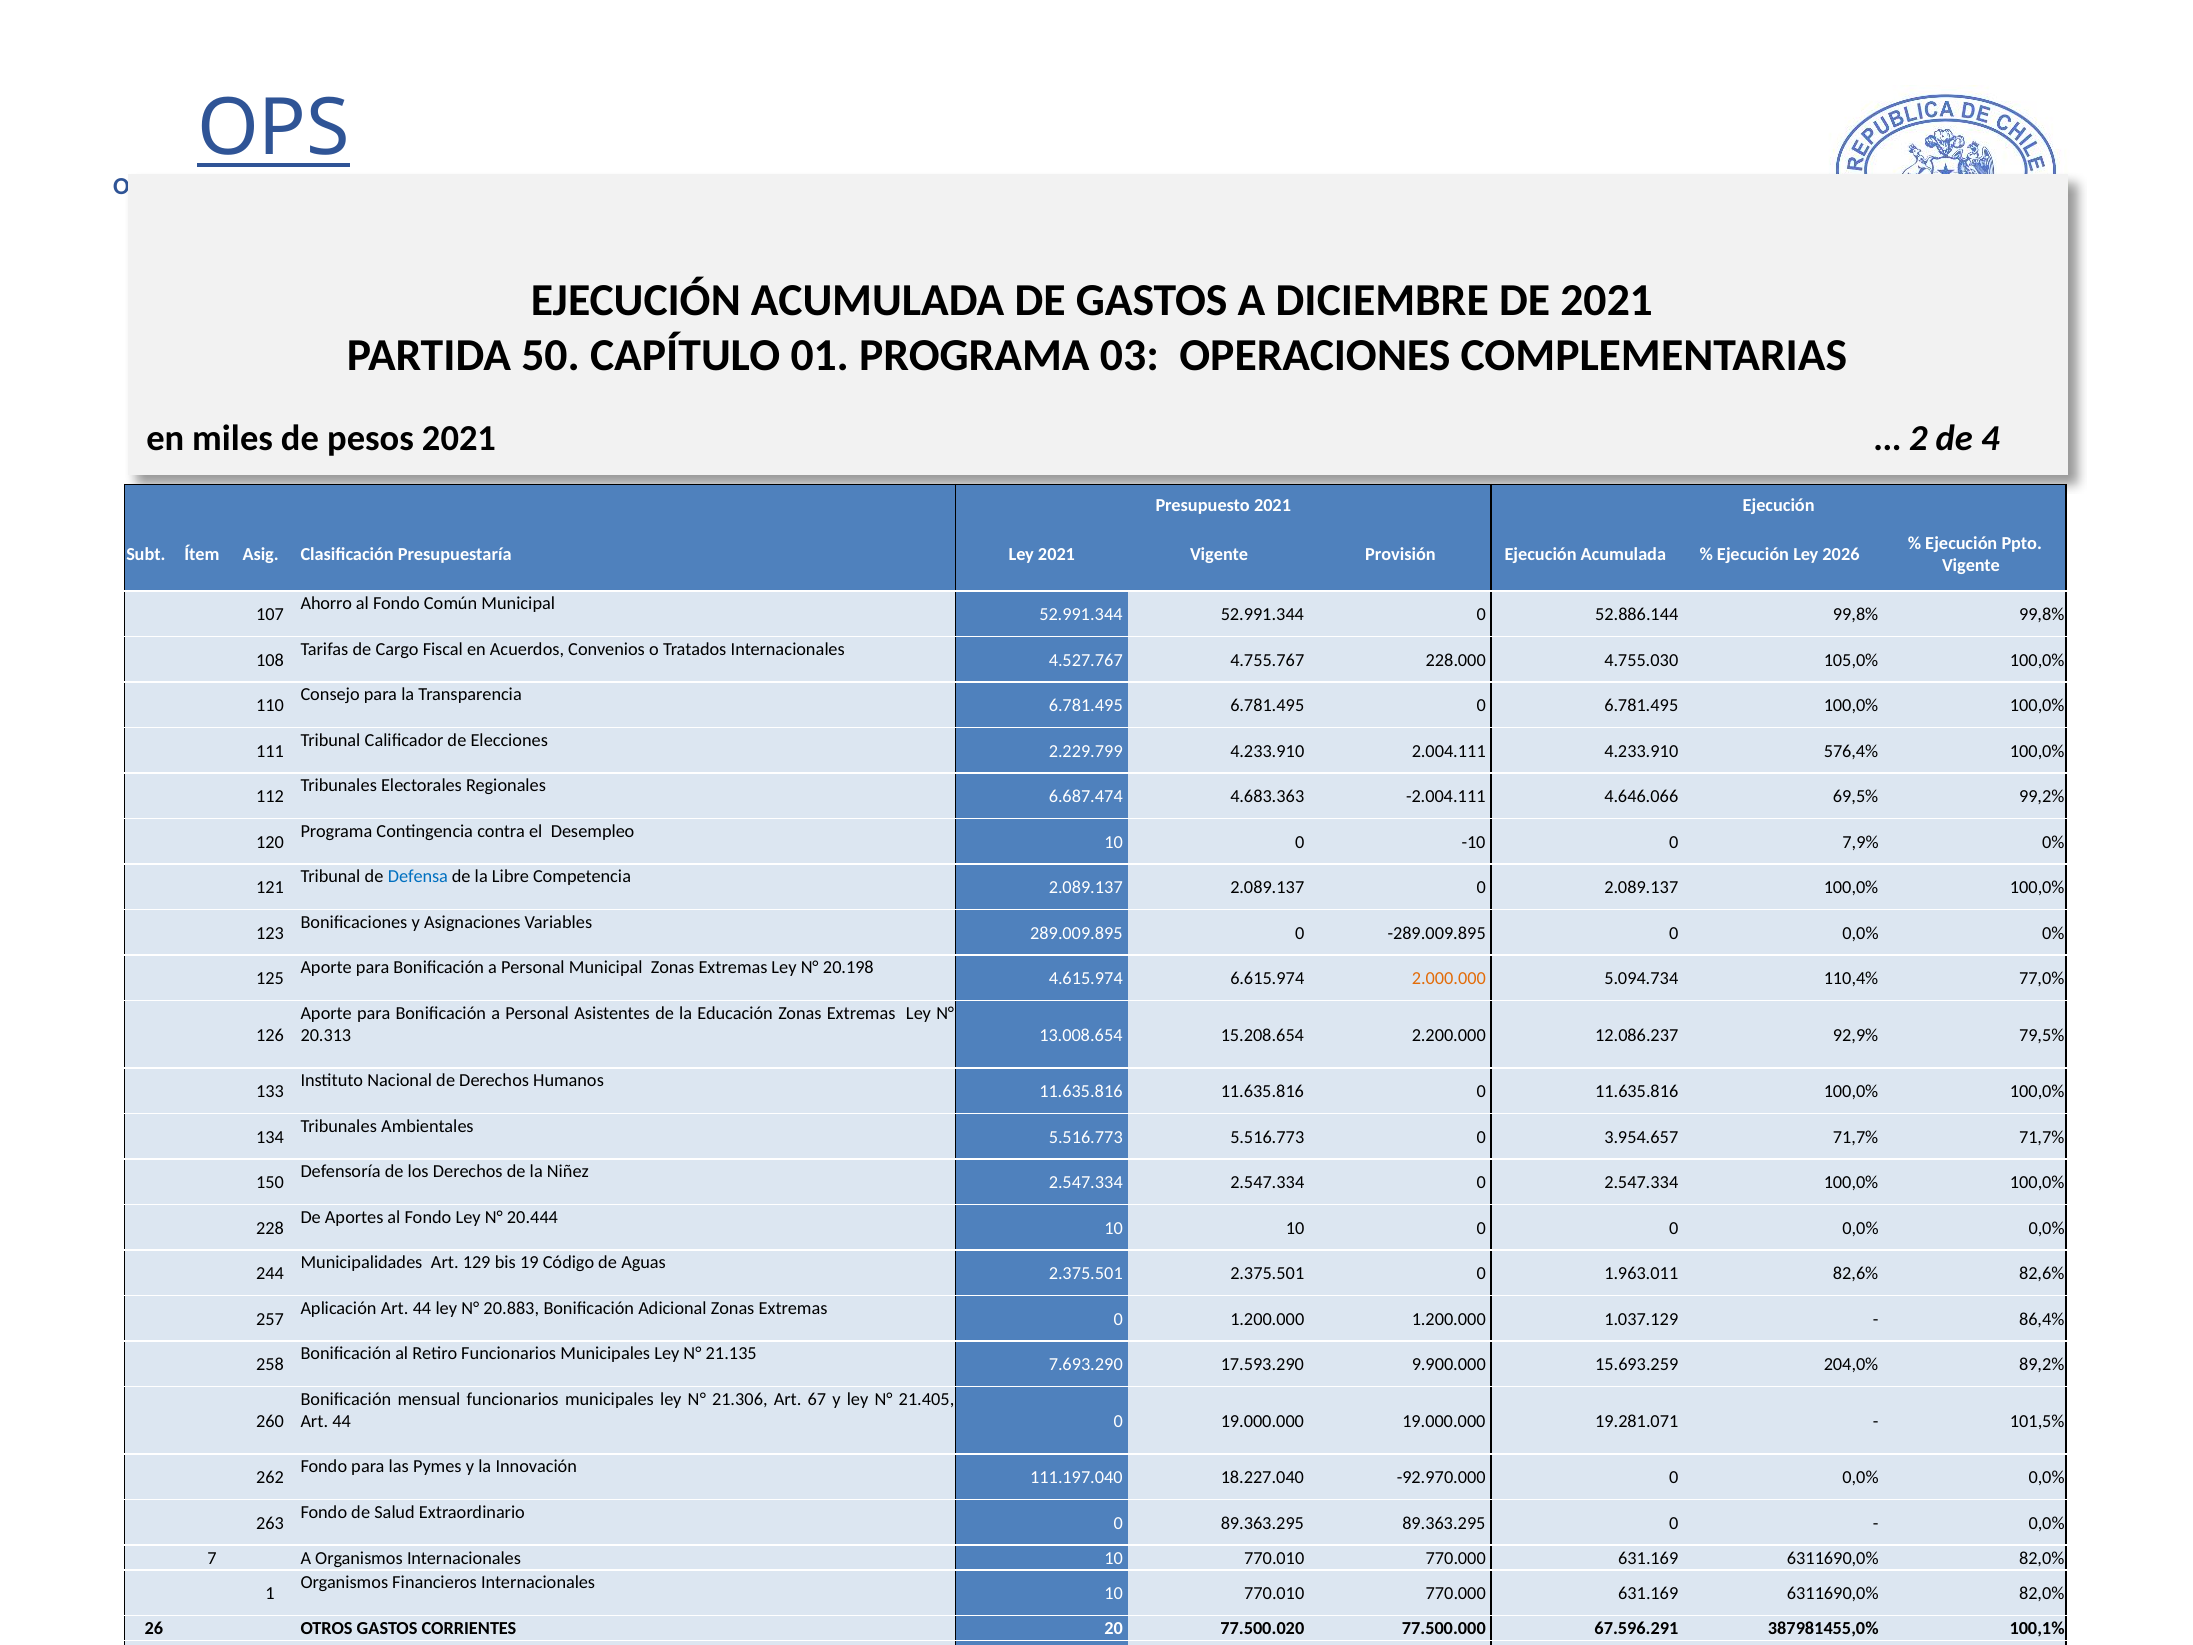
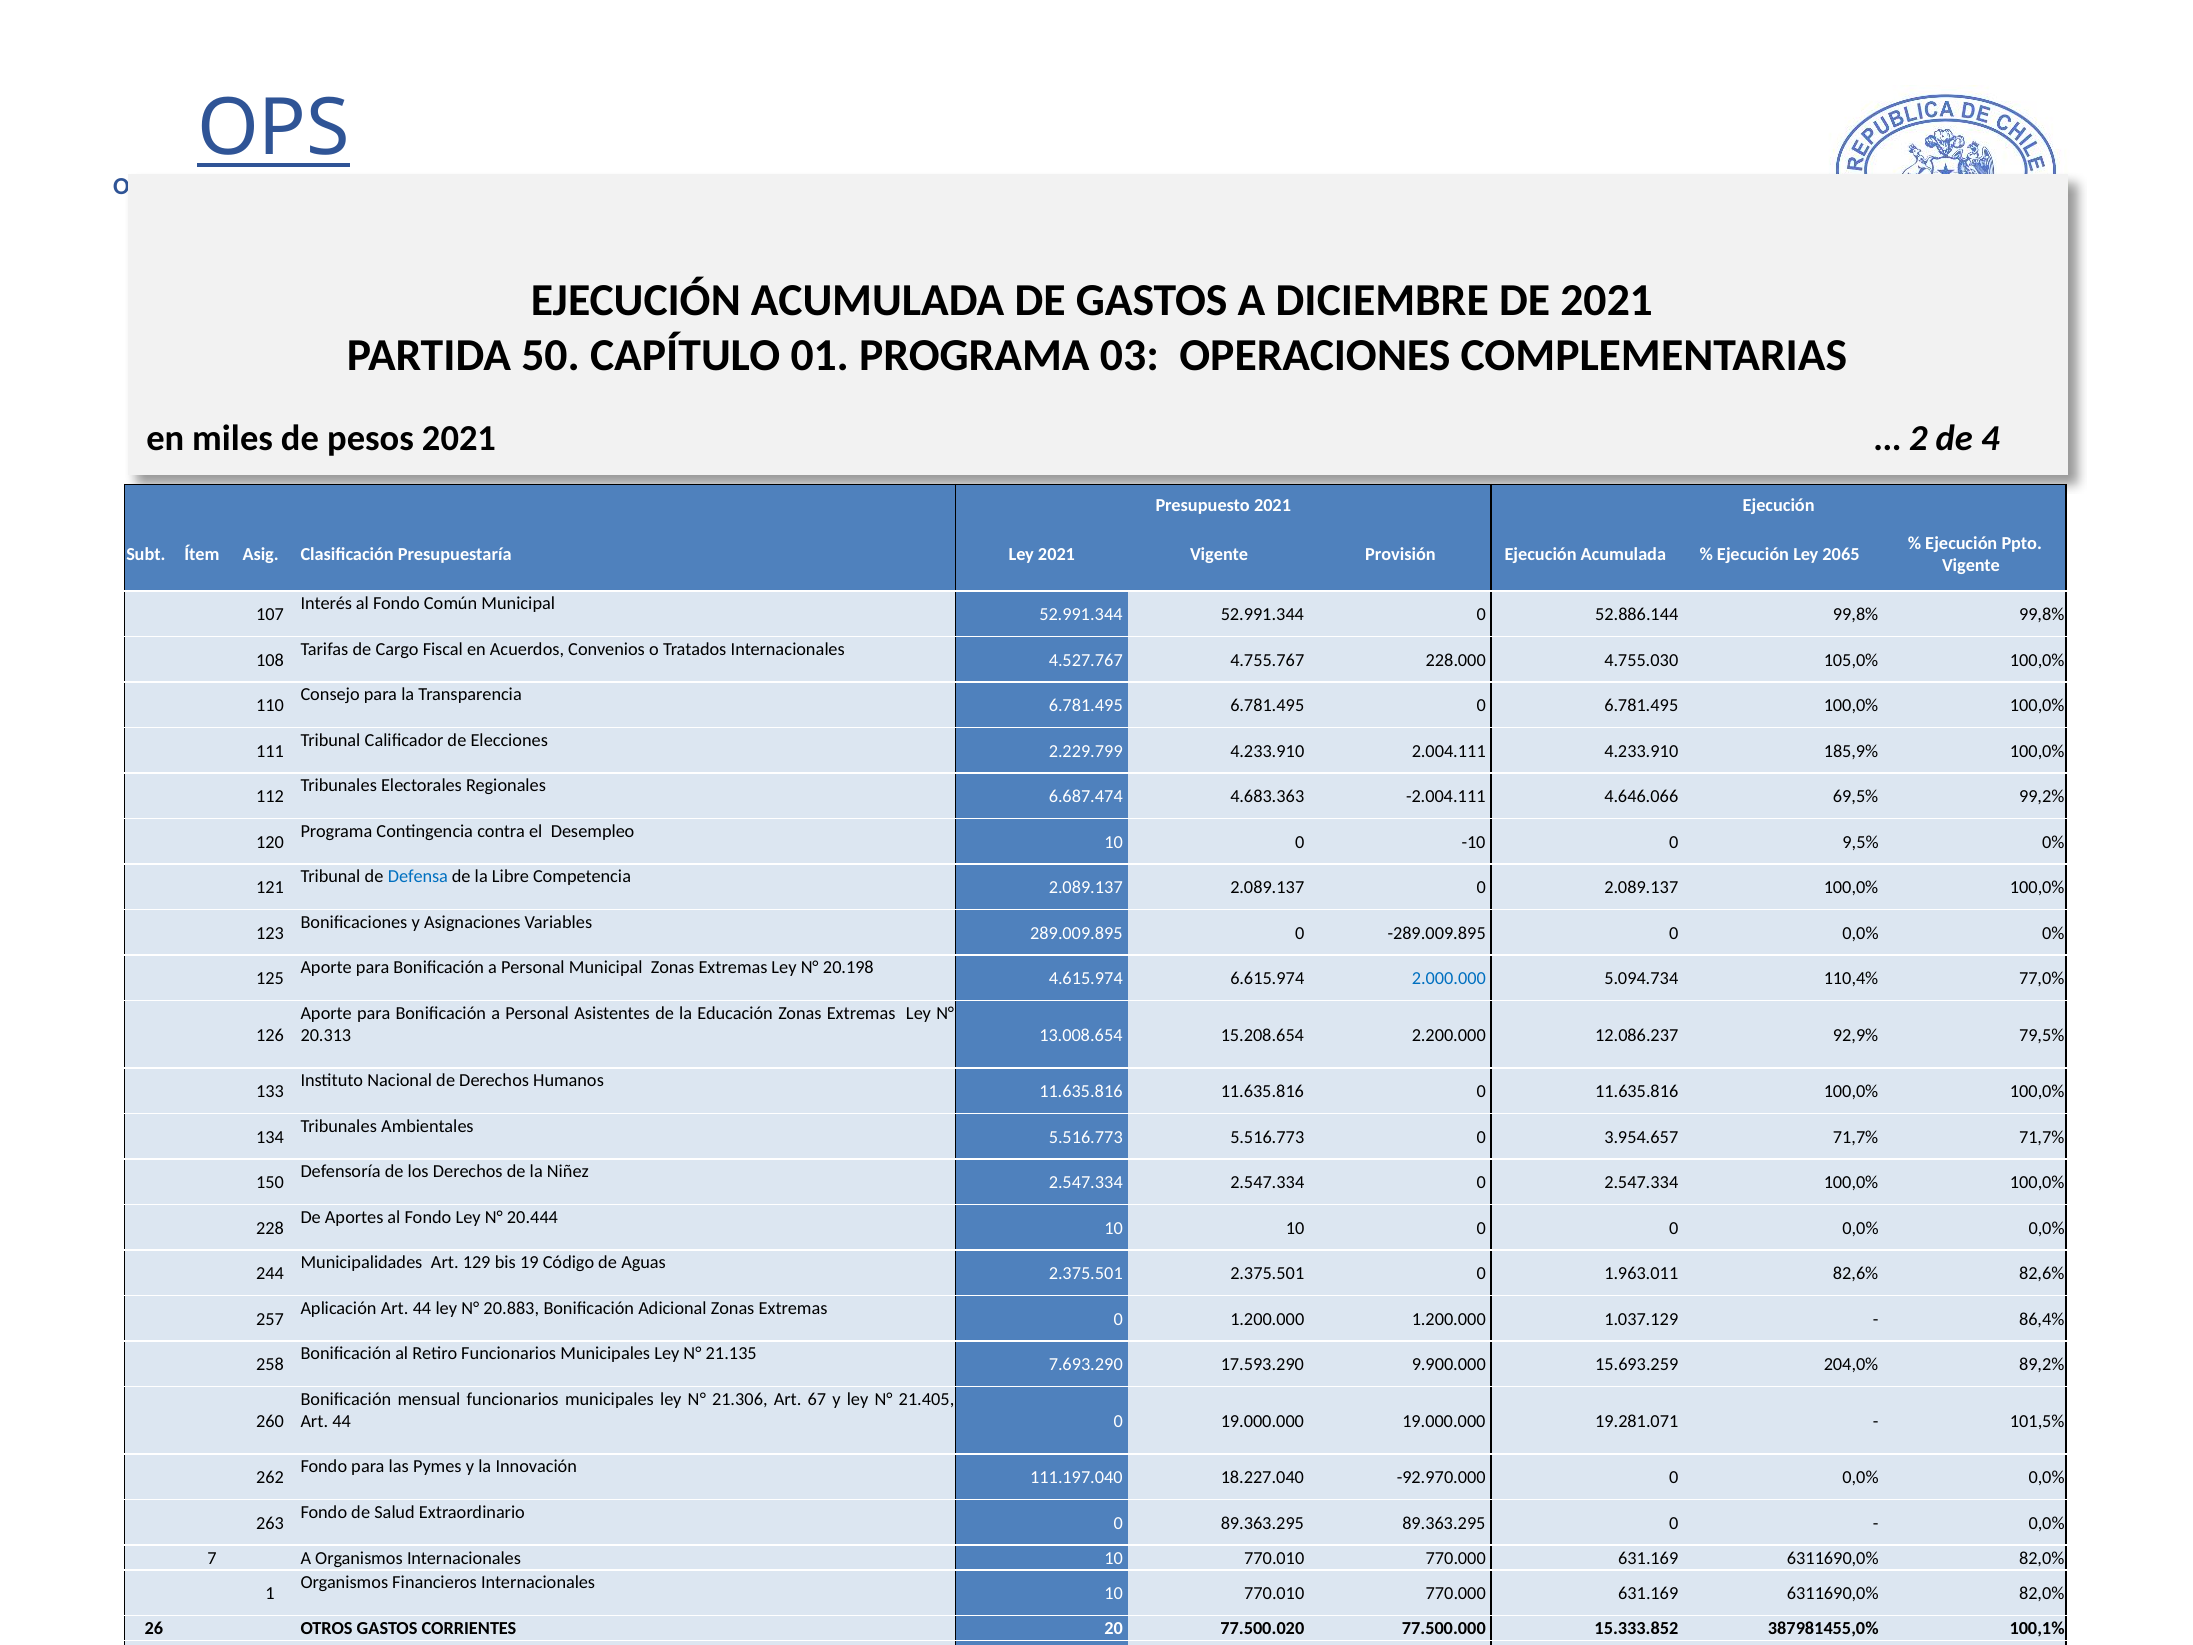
2026: 2026 -> 2065
Ahorro: Ahorro -> Interés
576,4%: 576,4% -> 185,9%
7,9%: 7,9% -> 9,5%
2.000.000 colour: orange -> blue
67.596.291: 67.596.291 -> 15.333.852
